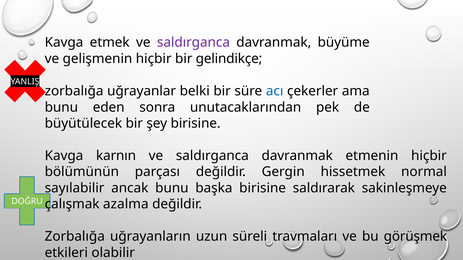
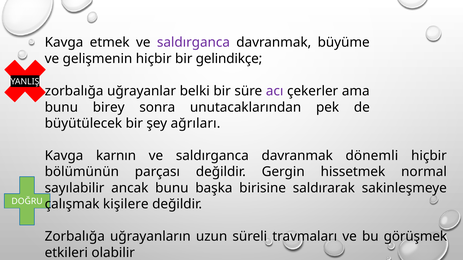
acı colour: blue -> purple
eden: eden -> birey
şey birisine: birisine -> ağrıları
etmenin: etmenin -> dönemli
azalma: azalma -> kişilere
